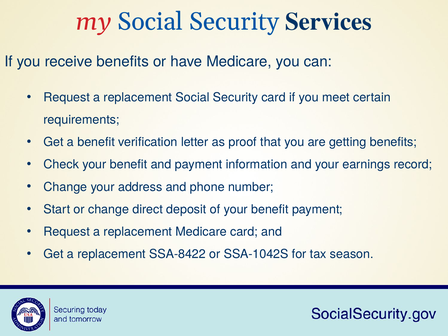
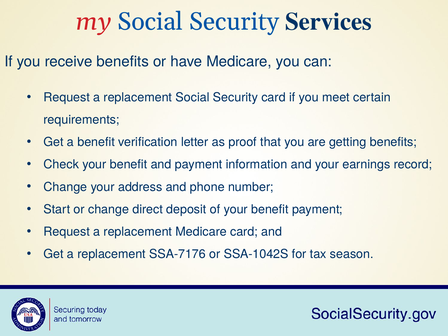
SSA-8422: SSA-8422 -> SSA-7176
